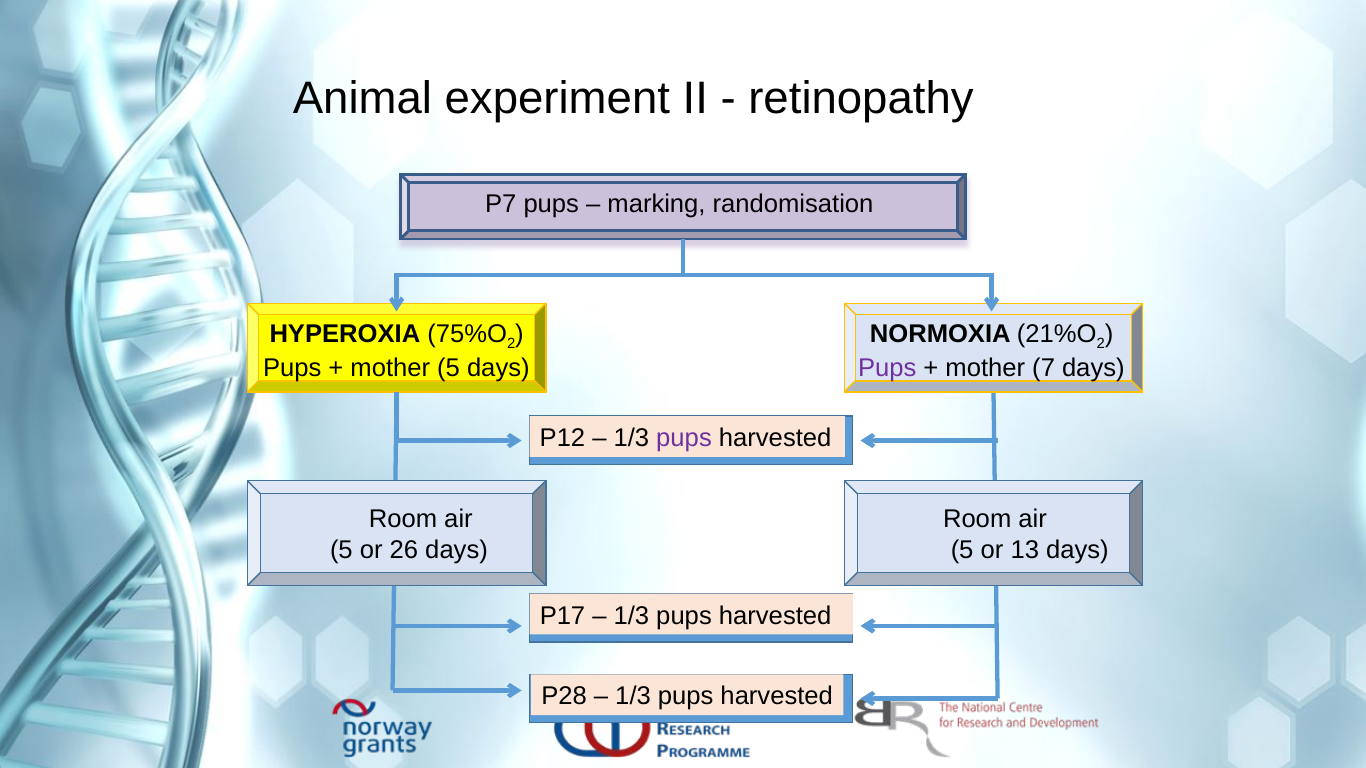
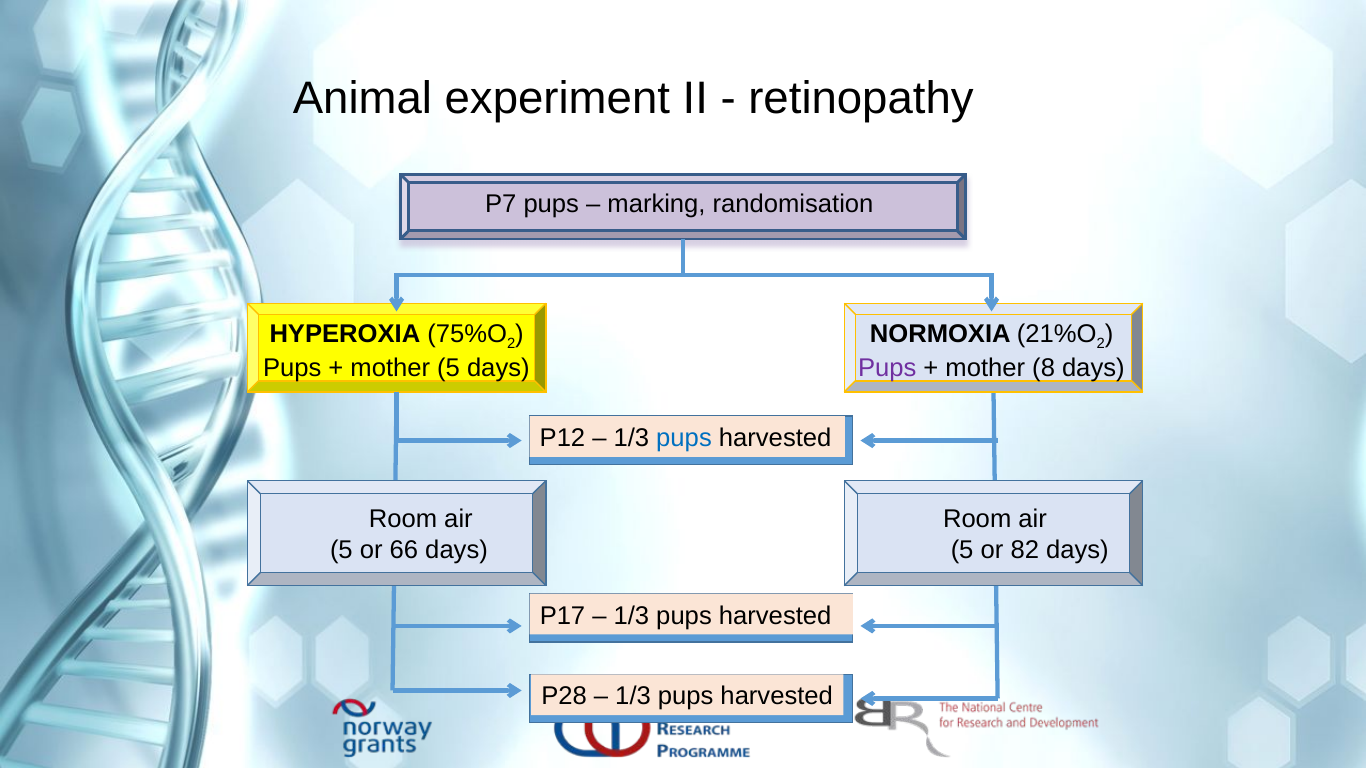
7: 7 -> 8
pups at (684, 439) colour: purple -> blue
26: 26 -> 66
13: 13 -> 82
